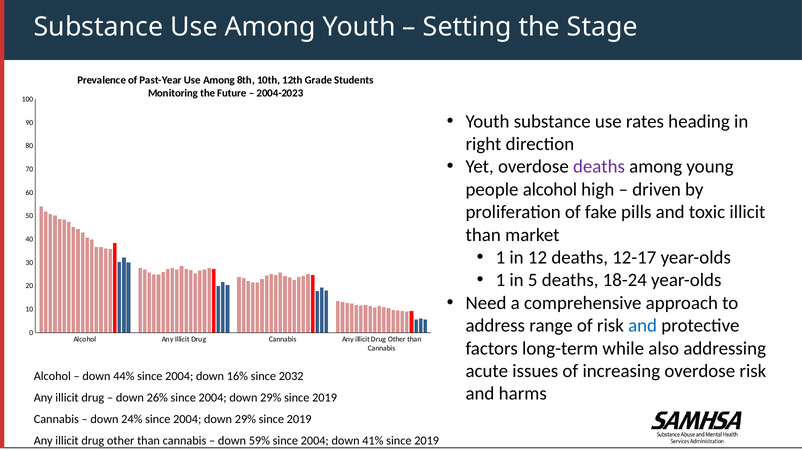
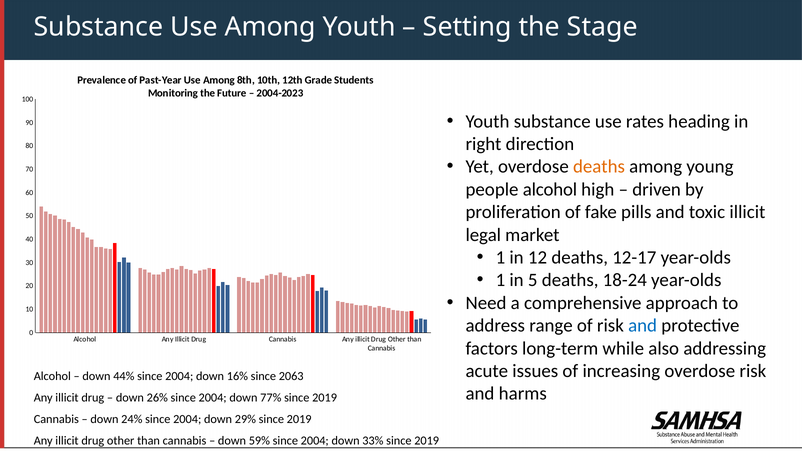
deaths at (599, 167) colour: purple -> orange
than at (483, 235): than -> legal
2032: 2032 -> 2063
29% at (271, 398): 29% -> 77%
41%: 41% -> 33%
